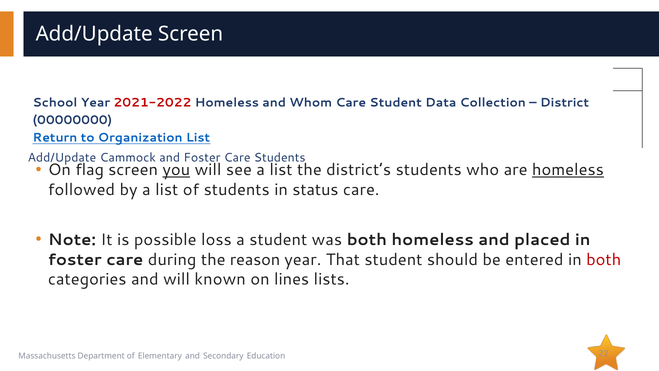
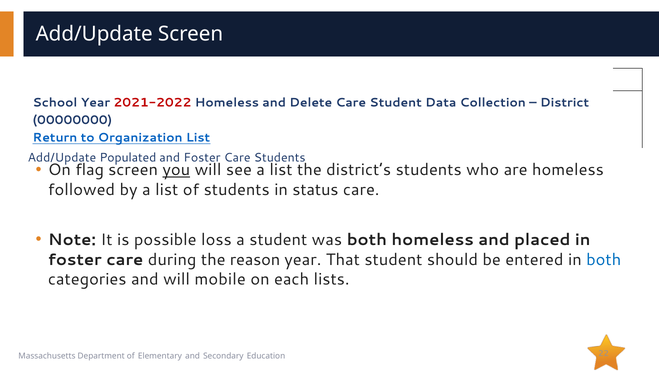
Whom: Whom -> Delete
Cammock: Cammock -> Populated
homeless at (568, 170) underline: present -> none
both at (604, 259) colour: red -> blue
known: known -> mobile
lines: lines -> each
